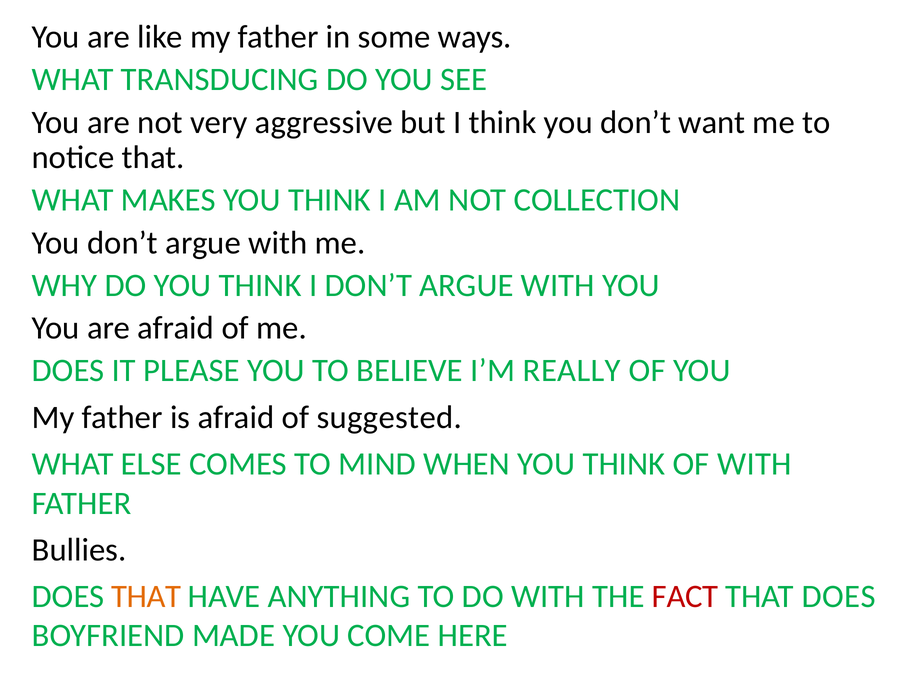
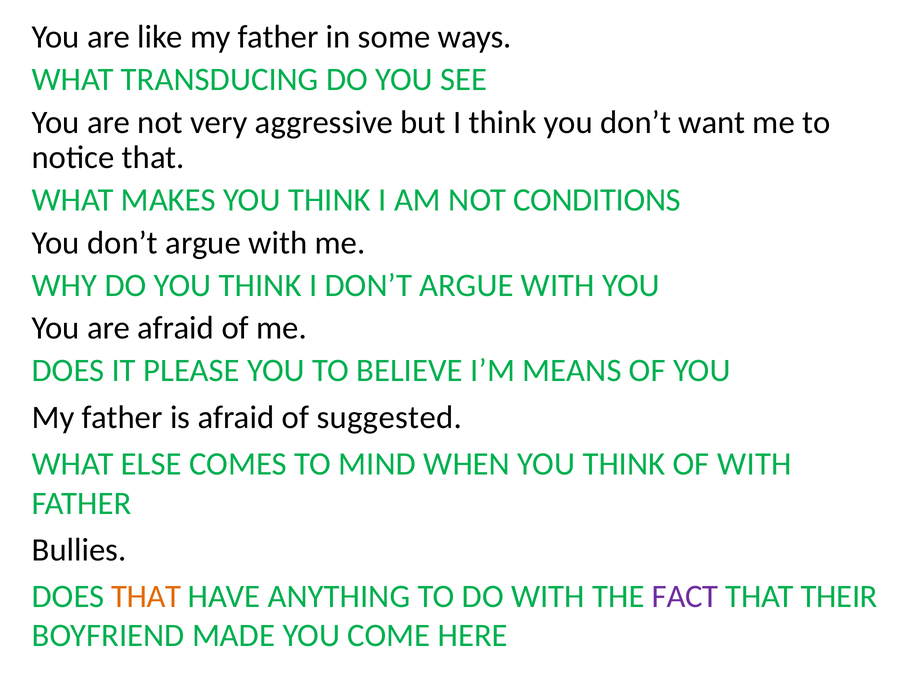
COLLECTION: COLLECTION -> CONDITIONS
REALLY: REALLY -> MEANS
FACT colour: red -> purple
THAT DOES: DOES -> THEIR
